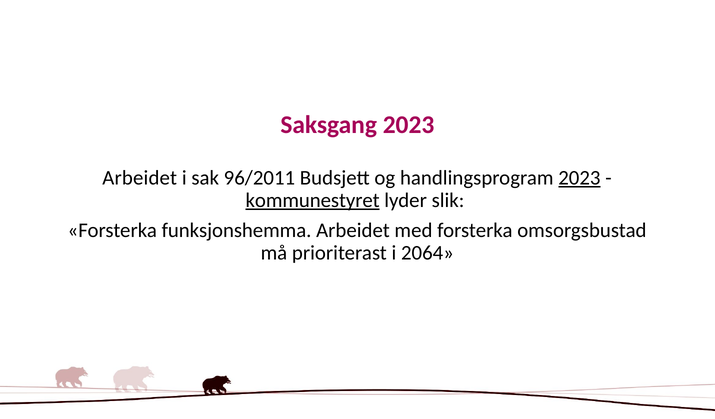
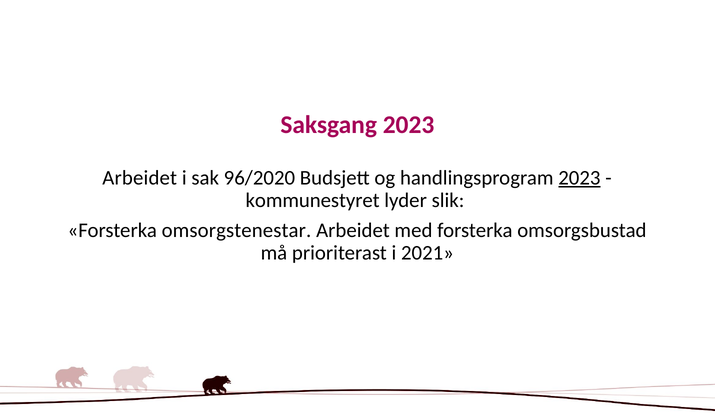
96/2011: 96/2011 -> 96/2020
kommunestyret underline: present -> none
funksjonshemma: funksjonshemma -> omsorgstenestar
2064: 2064 -> 2021
